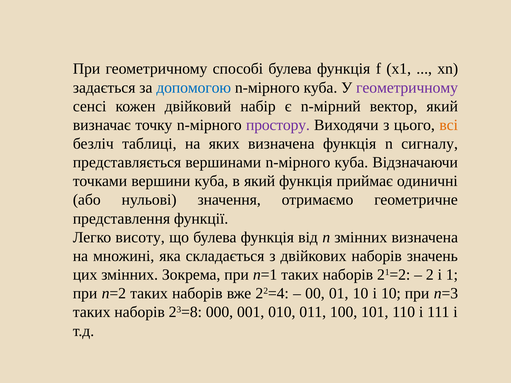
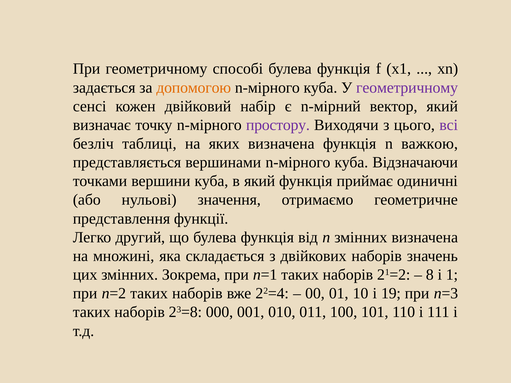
допомогою colour: blue -> orange
всі colour: orange -> purple
сигналу: сигналу -> важкою
висоту: висоту -> другий
2: 2 -> 8
і 10: 10 -> 19
